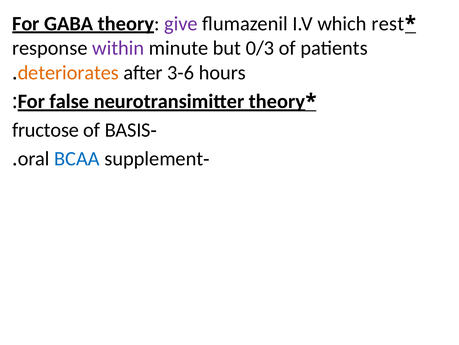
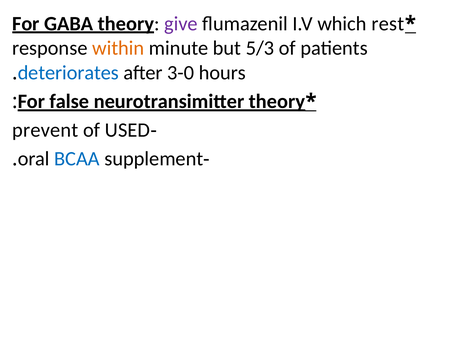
within colour: purple -> orange
0/3: 0/3 -> 5/3
deteriorates colour: orange -> blue
3-6: 3-6 -> 3-0
fructose: fructose -> prevent
BASIS: BASIS -> USED
